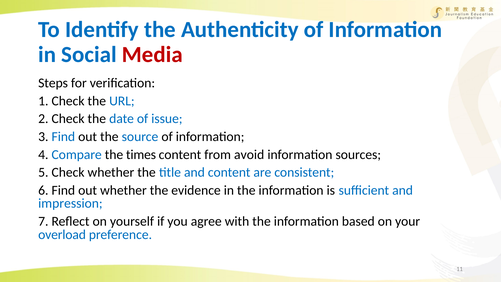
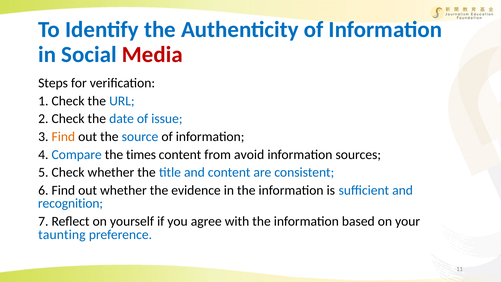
Find at (63, 137) colour: blue -> orange
impression: impression -> recognition
overload: overload -> taunting
